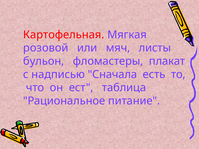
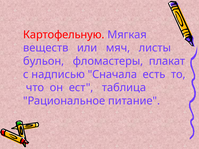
Картофельная: Картофельная -> Картофельную
розовой: розовой -> веществ
